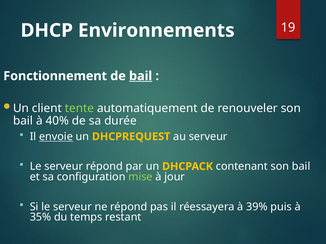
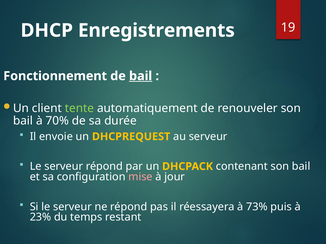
Environnements: Environnements -> Enregistrements
40%: 40% -> 70%
envoie underline: present -> none
mise colour: light green -> pink
39%: 39% -> 73%
35%: 35% -> 23%
